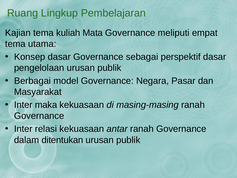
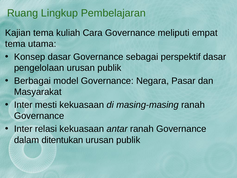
Mata: Mata -> Cara
maka: maka -> mesti
